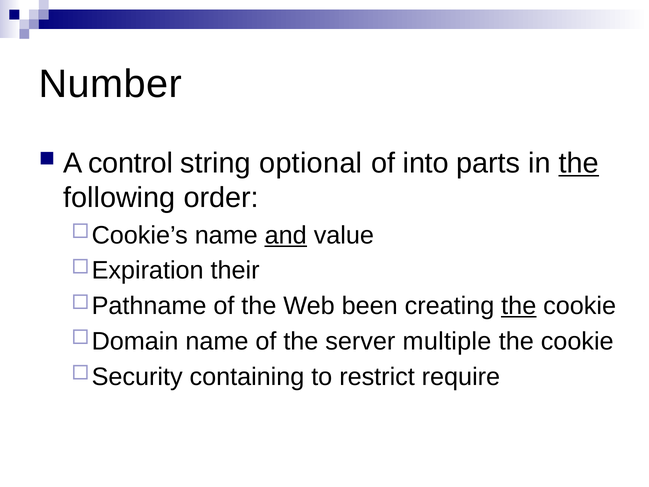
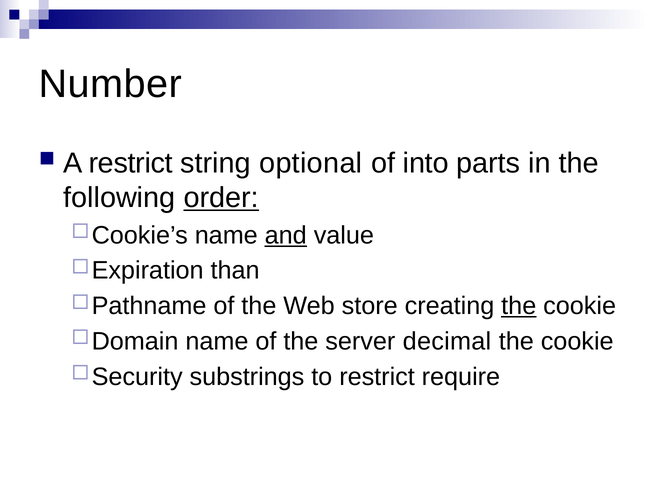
A control: control -> restrict
the at (579, 163) underline: present -> none
order underline: none -> present
their: their -> than
been: been -> store
multiple: multiple -> decimal
containing: containing -> substrings
